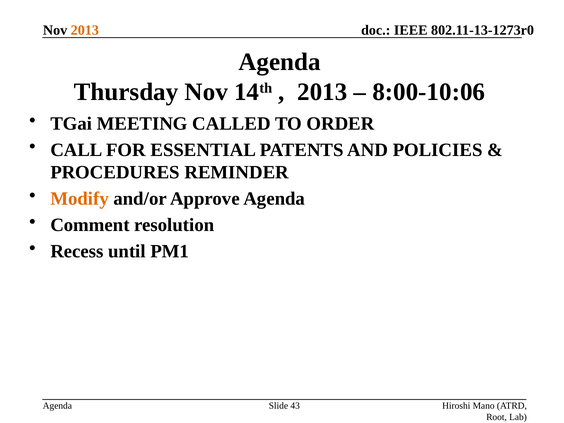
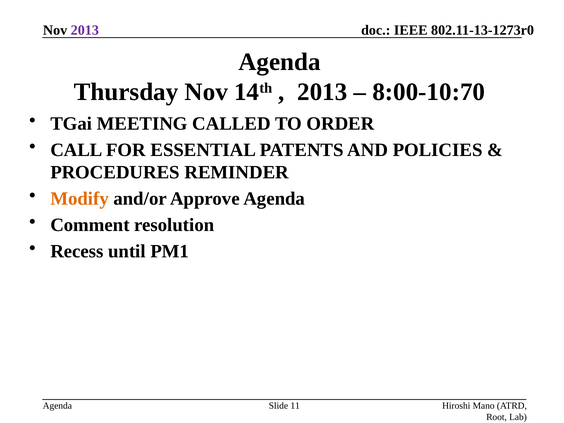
2013 at (85, 30) colour: orange -> purple
8:00-10:06: 8:00-10:06 -> 8:00-10:70
43: 43 -> 11
